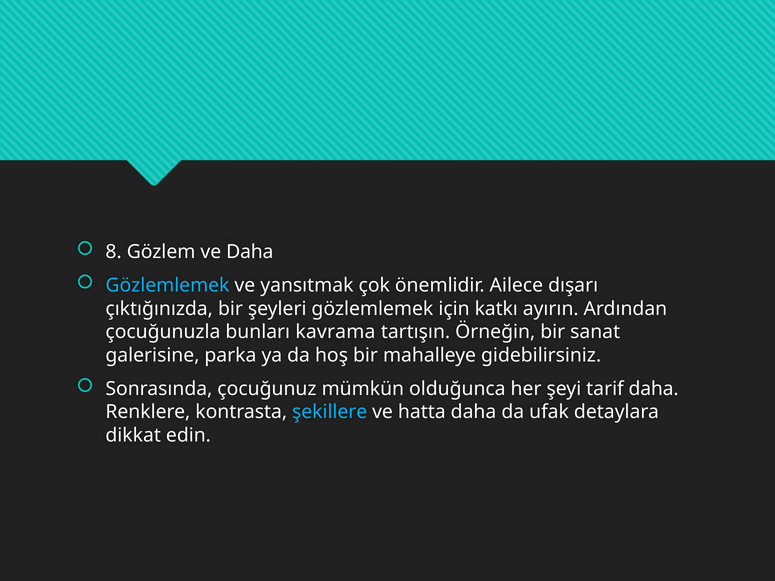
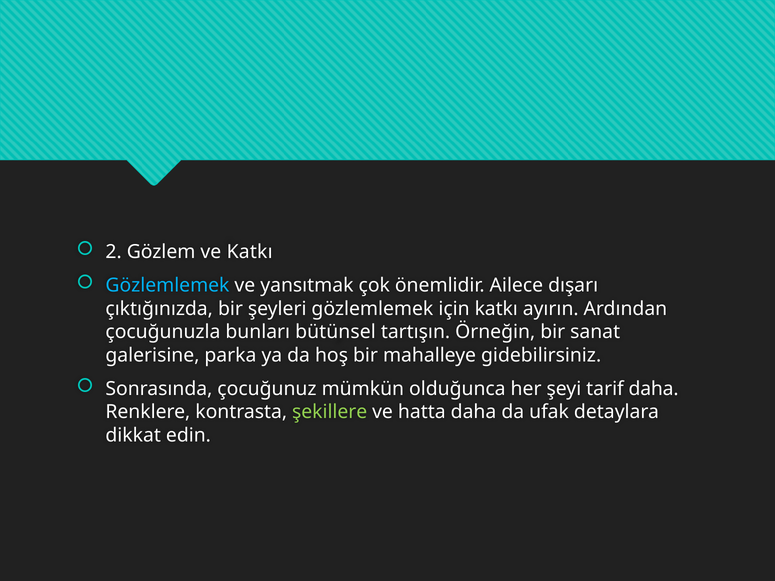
8: 8 -> 2
ve Daha: Daha -> Katkı
kavrama: kavrama -> bütünsel
şekillere colour: light blue -> light green
